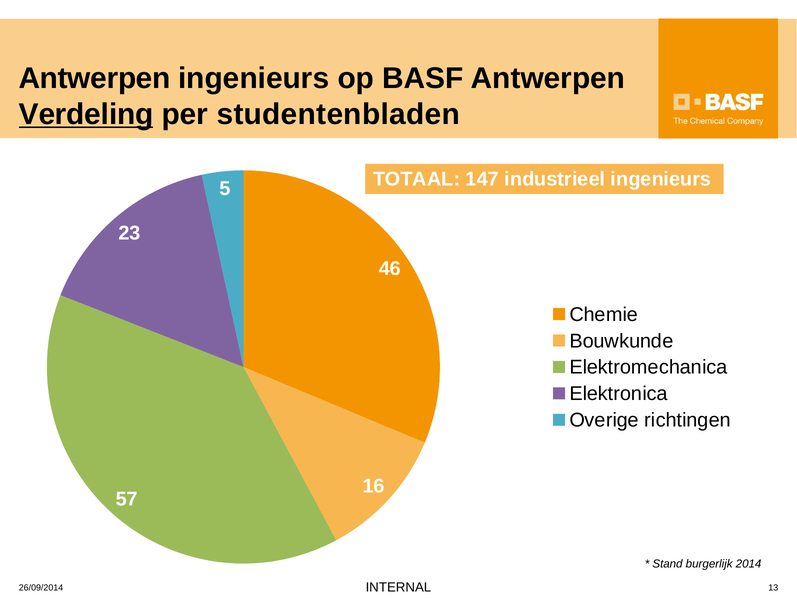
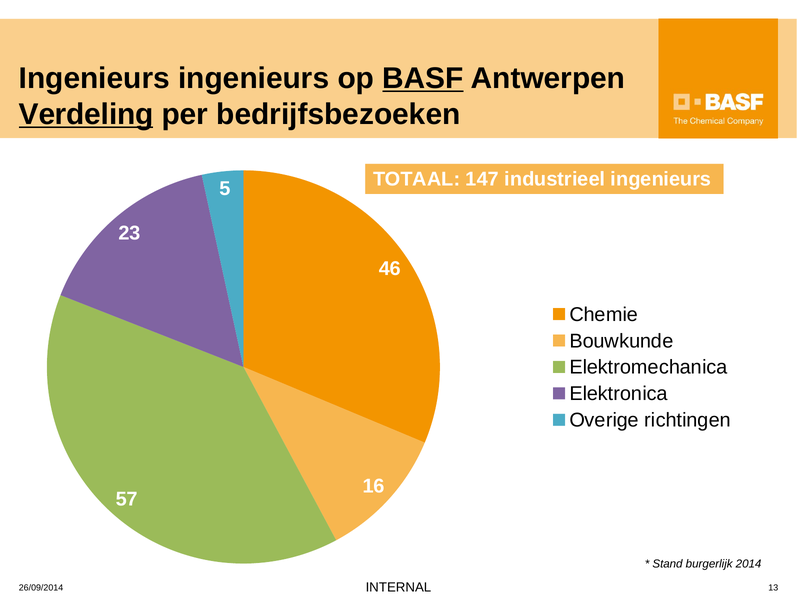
Antwerpen at (95, 78): Antwerpen -> Ingenieurs
BASF underline: none -> present
studentenbladen: studentenbladen -> bedrijfsbezoeken
